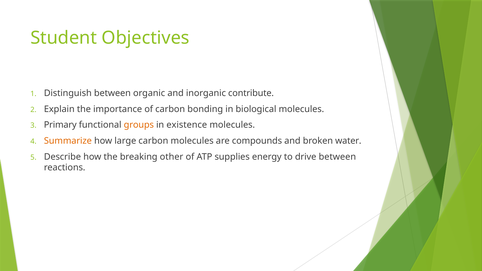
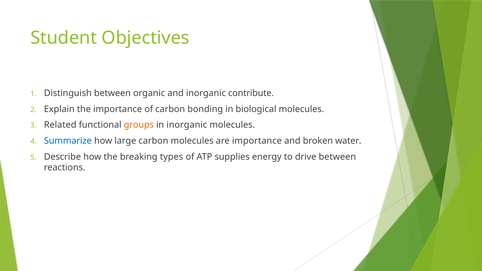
Primary: Primary -> Related
in existence: existence -> inorganic
Summarize colour: orange -> blue
are compounds: compounds -> importance
other: other -> types
